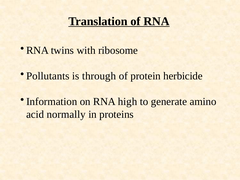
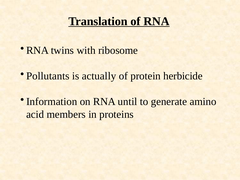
through: through -> actually
high: high -> until
normally: normally -> members
